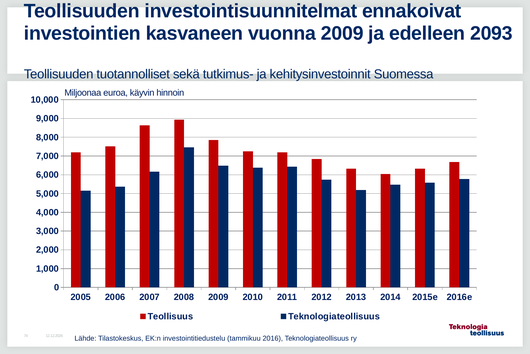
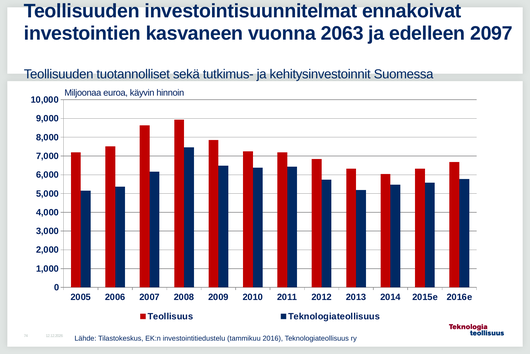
vuonna 2009: 2009 -> 2063
2093: 2093 -> 2097
